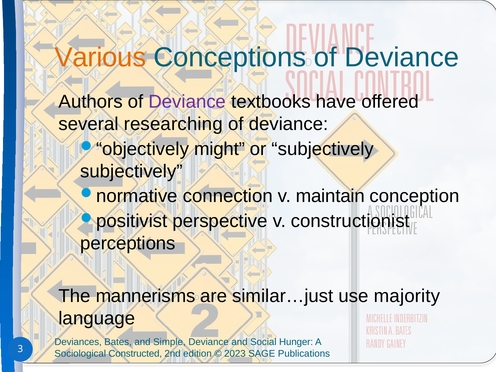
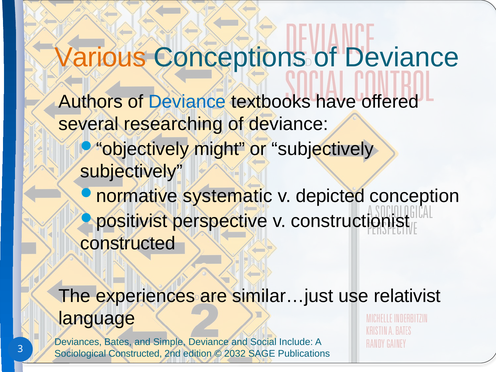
Deviance at (187, 102) colour: purple -> blue
connection: connection -> systematic
maintain: maintain -> depicted
perceptions at (128, 243): perceptions -> constructed
mannerisms: mannerisms -> experiences
majority: majority -> relativist
Hunger: Hunger -> Include
2023: 2023 -> 2032
